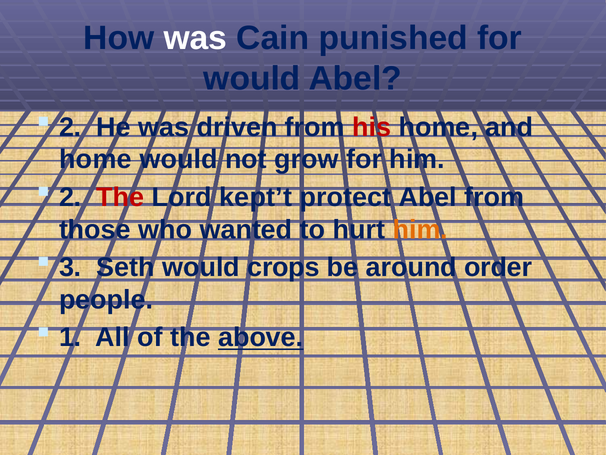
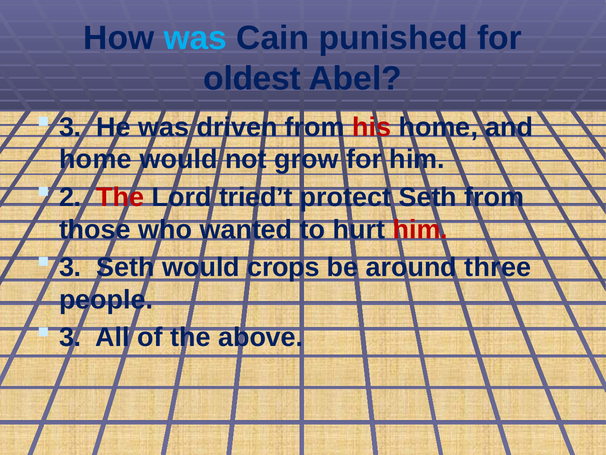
was at (195, 38) colour: white -> light blue
would at (252, 79): would -> oldest
2 at (70, 127): 2 -> 3
kept’t: kept’t -> tried’t
protect Abel: Abel -> Seth
him at (420, 229) colour: orange -> red
order: order -> three
1 at (70, 337): 1 -> 3
above underline: present -> none
